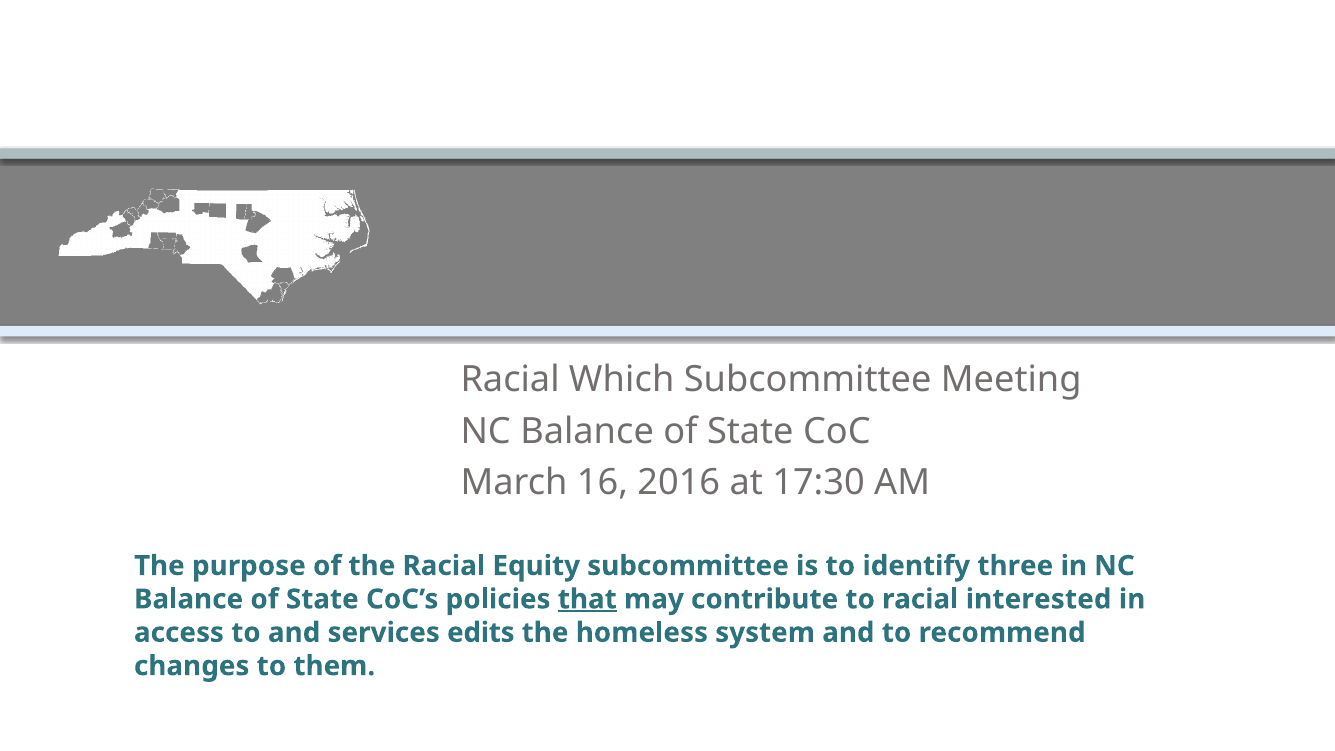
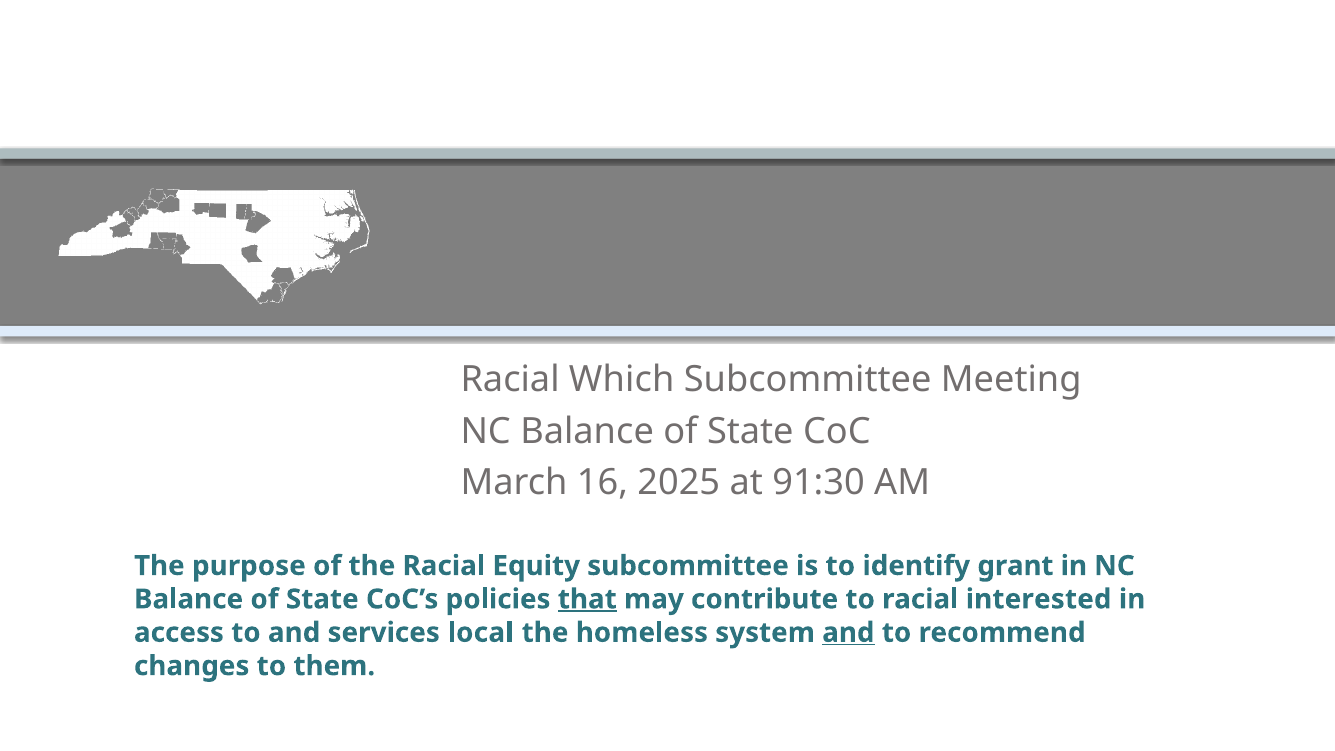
2016: 2016 -> 2025
17:30: 17:30 -> 91:30
three: three -> grant
edits: edits -> local
and at (848, 633) underline: none -> present
